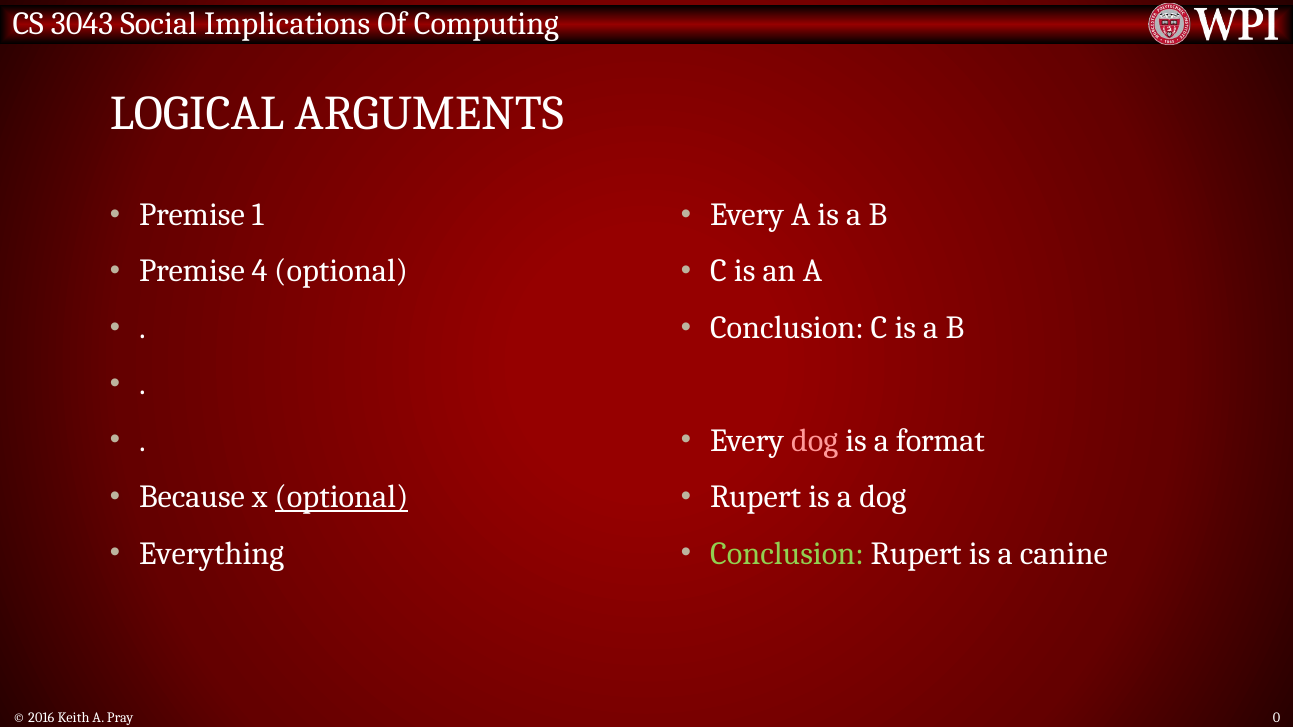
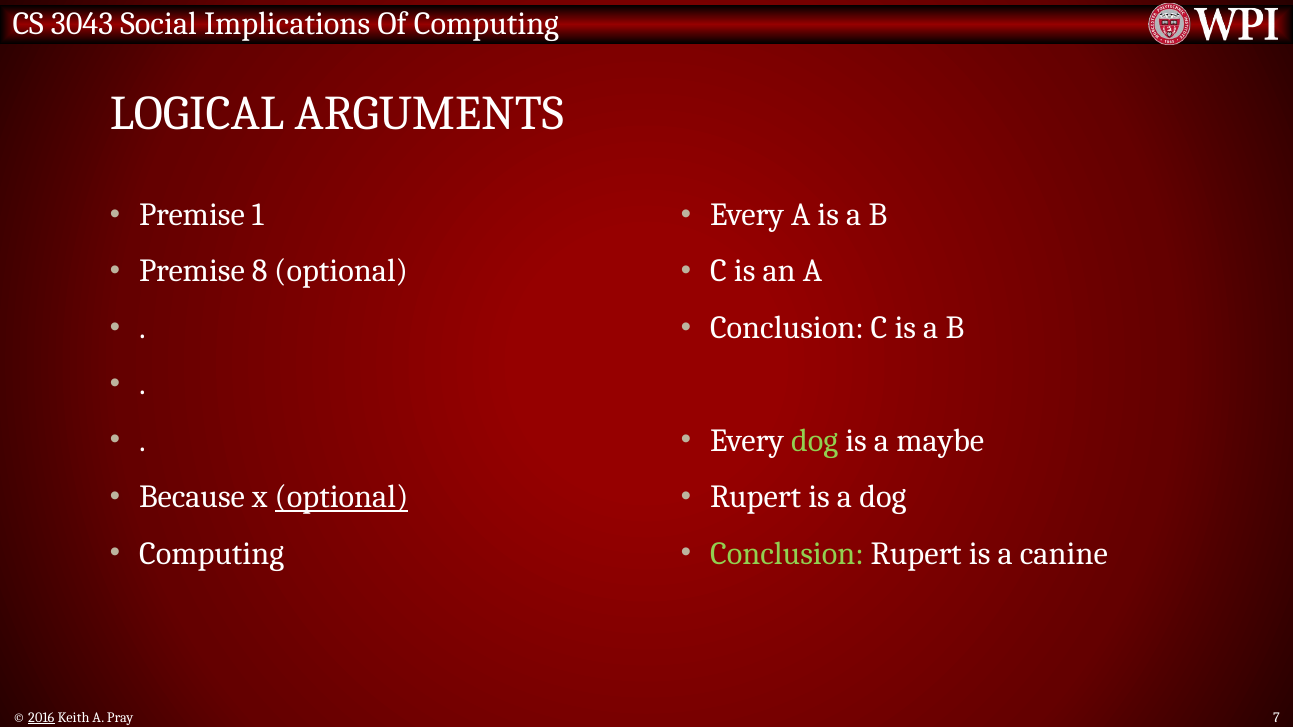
4: 4 -> 8
dog at (815, 441) colour: pink -> light green
format: format -> maybe
Everything at (212, 554): Everything -> Computing
2016 underline: none -> present
0: 0 -> 7
